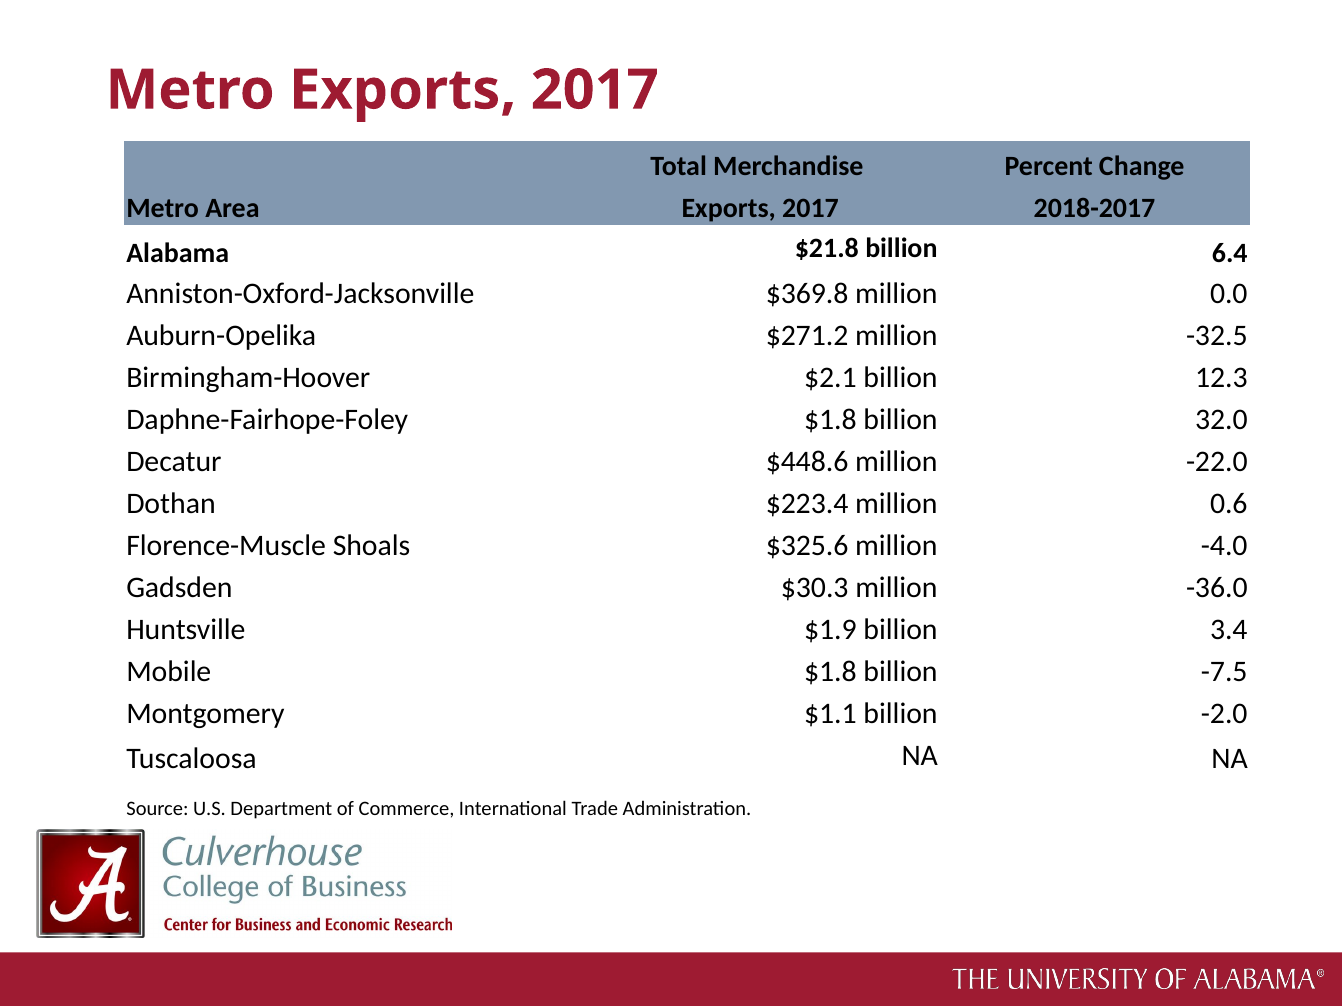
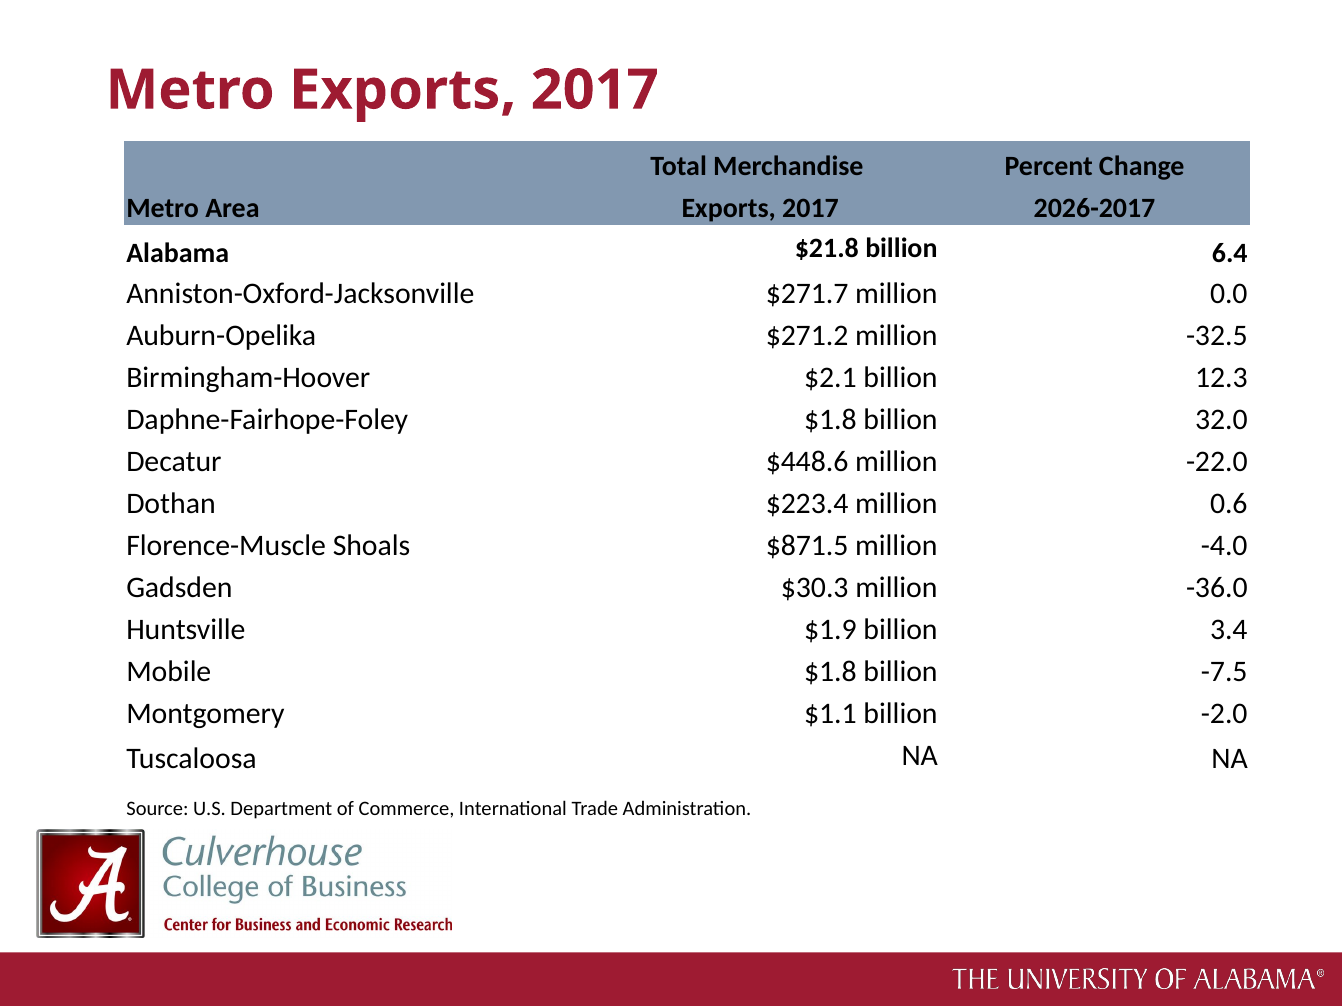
2018-2017: 2018-2017 -> 2026-2017
$369.8: $369.8 -> $271.7
$325.6: $325.6 -> $871.5
